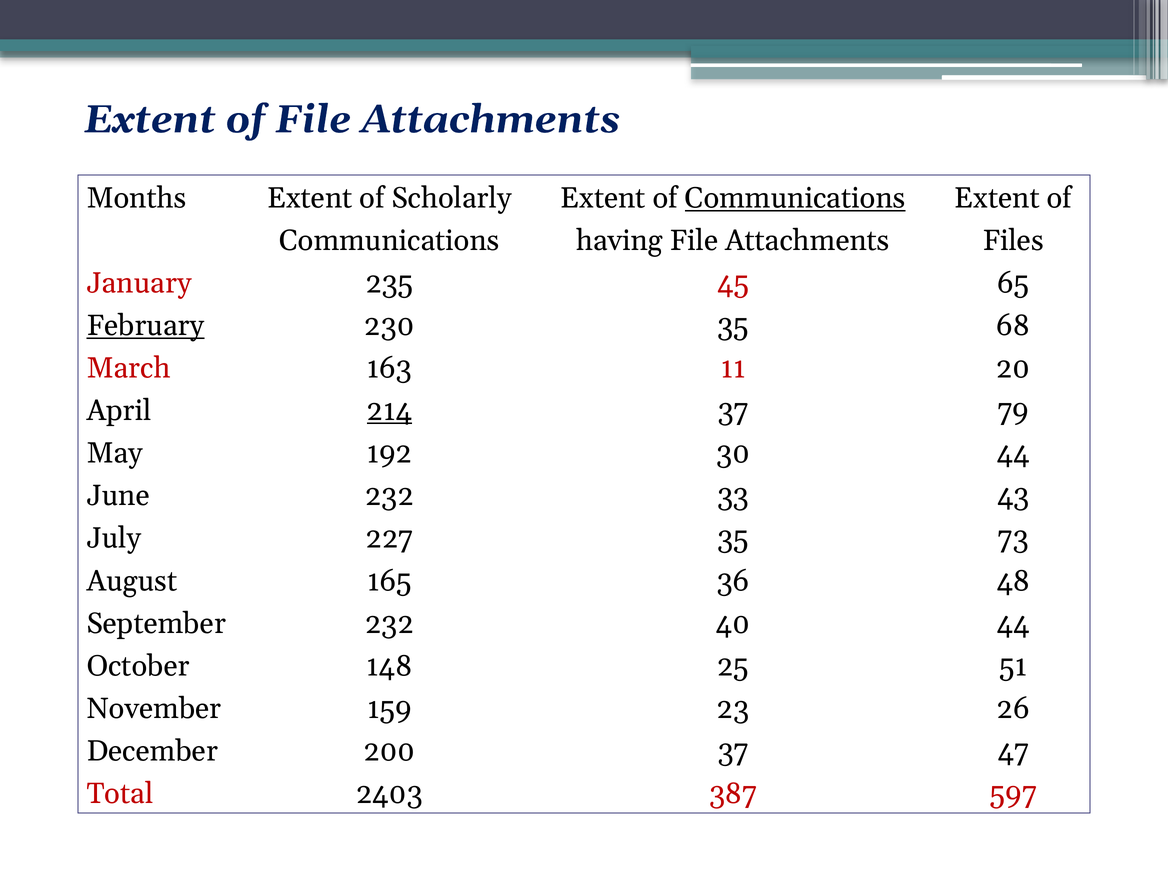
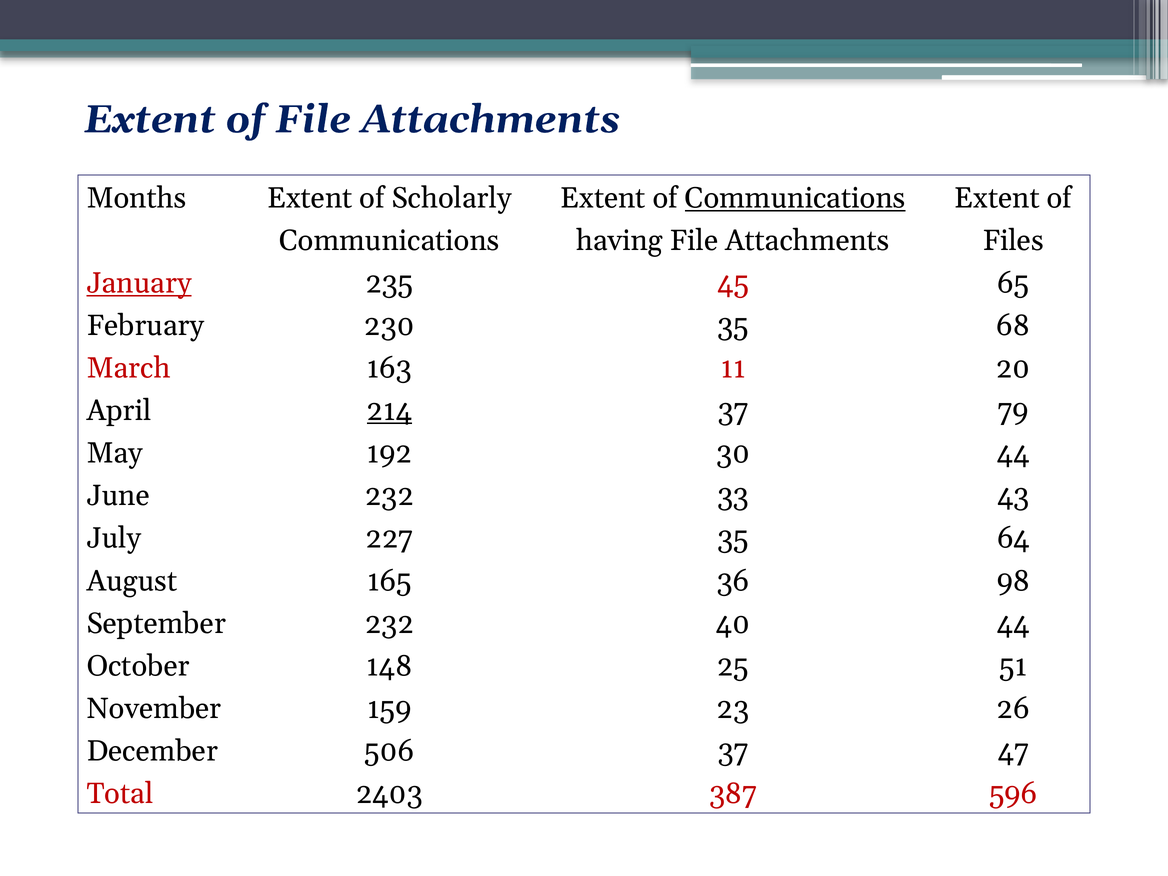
January underline: none -> present
February underline: present -> none
73: 73 -> 64
48: 48 -> 98
200: 200 -> 506
597: 597 -> 596
